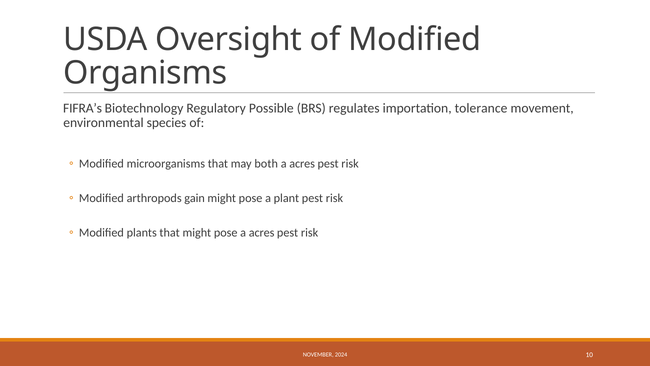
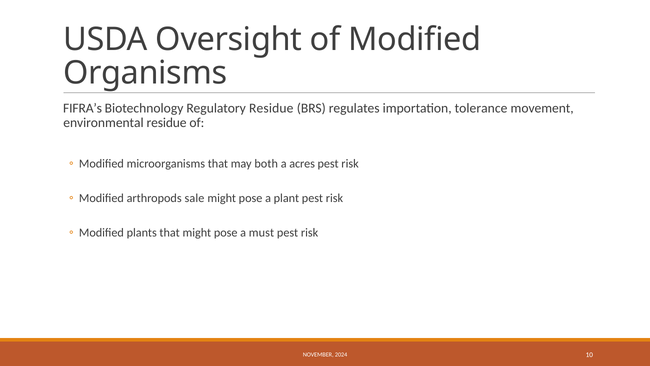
Regulatory Possible: Possible -> Residue
environmental species: species -> residue
gain: gain -> sale
pose a acres: acres -> must
